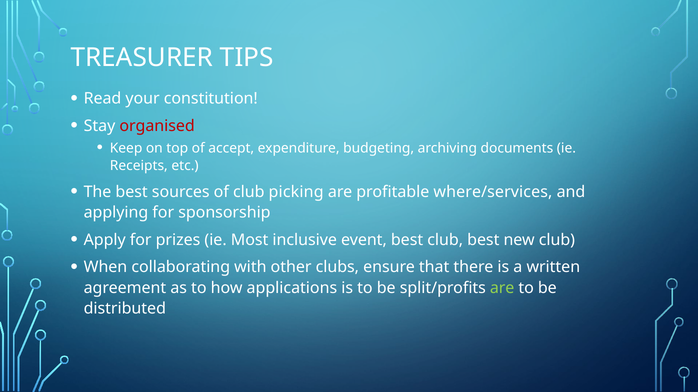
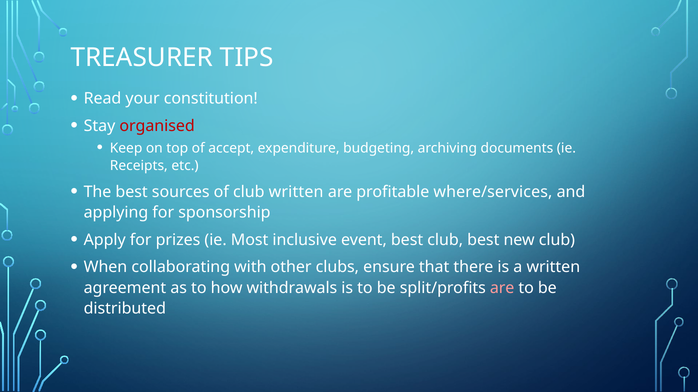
club picking: picking -> written
applications: applications -> withdrawals
are at (502, 288) colour: light green -> pink
